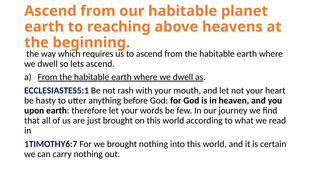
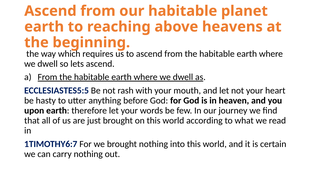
ECCLESIASTES5:1: ECCLESIASTES5:1 -> ECCLESIASTES5:5
